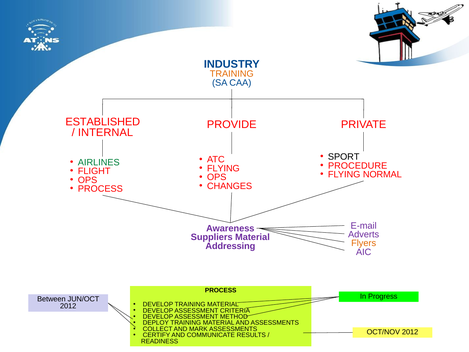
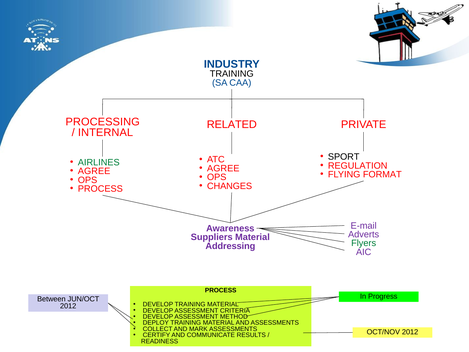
TRAINING at (232, 74) colour: orange -> black
ESTABLISHED: ESTABLISHED -> PROCESSING
PROVIDE: PROVIDE -> RELATED
PROCEDURE: PROCEDURE -> REGULATION
FLYING at (223, 168): FLYING -> AGREE
FLIGHT at (94, 171): FLIGHT -> AGREE
NORMAL: NORMAL -> FORMAT
Flyers colour: orange -> green
